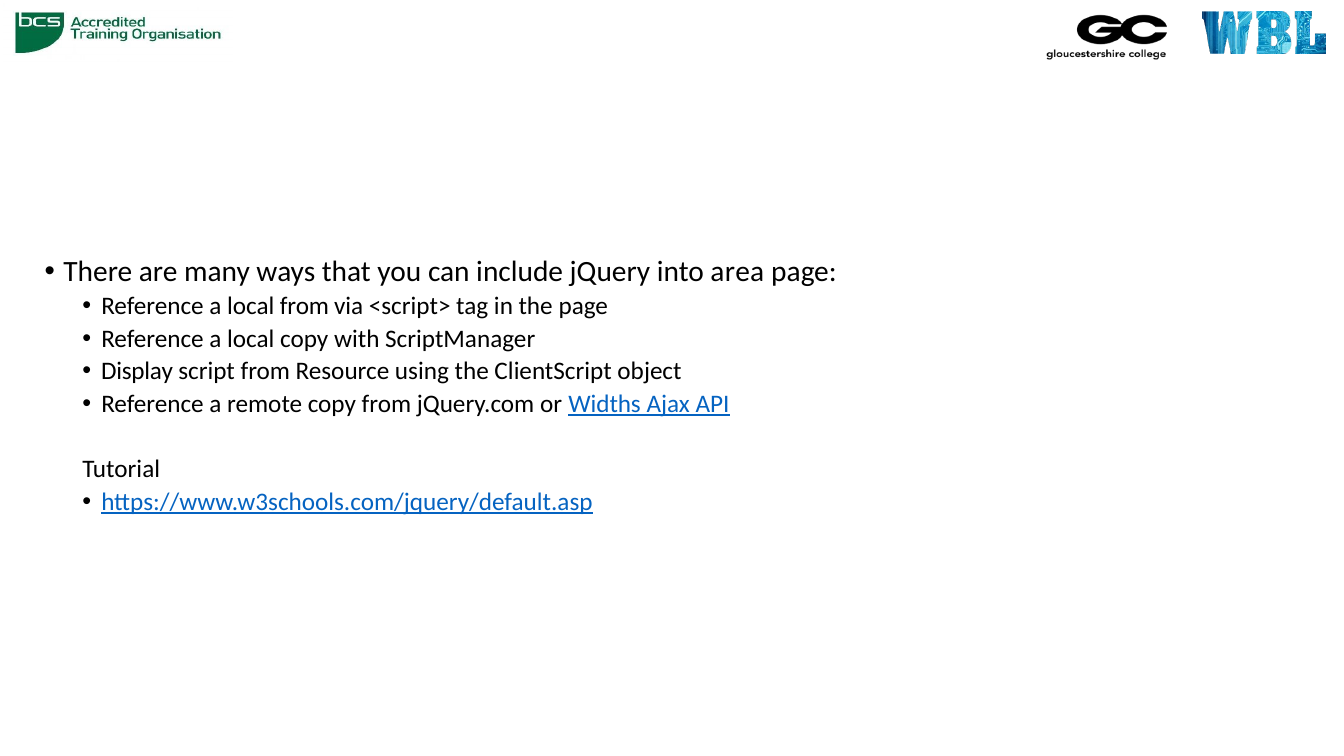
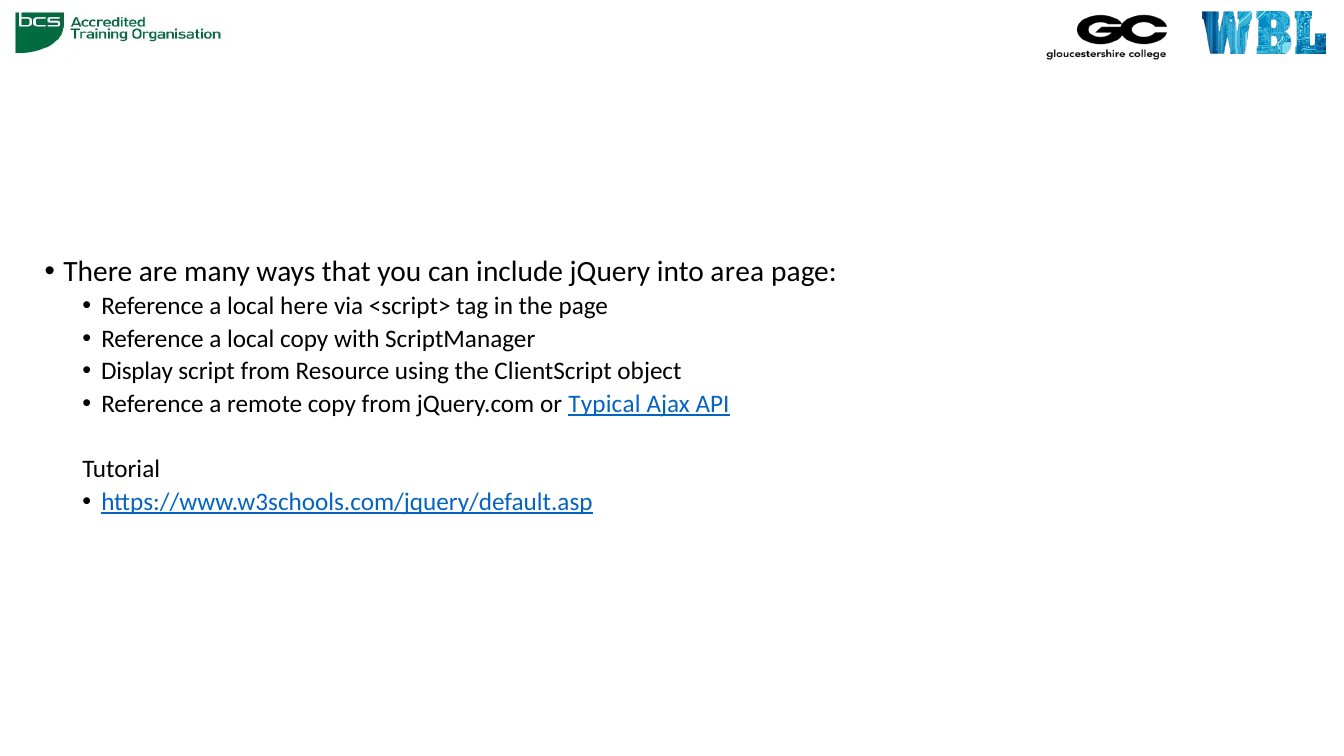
local from: from -> here
Widths: Widths -> Typical
